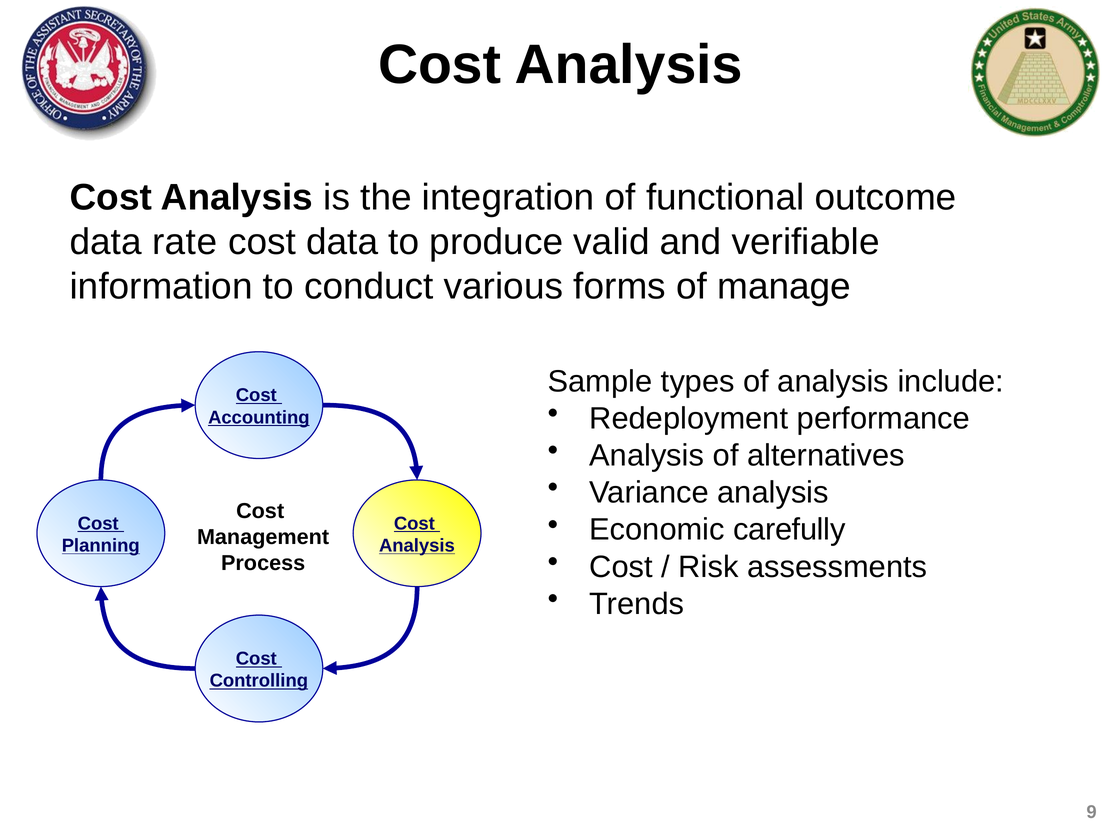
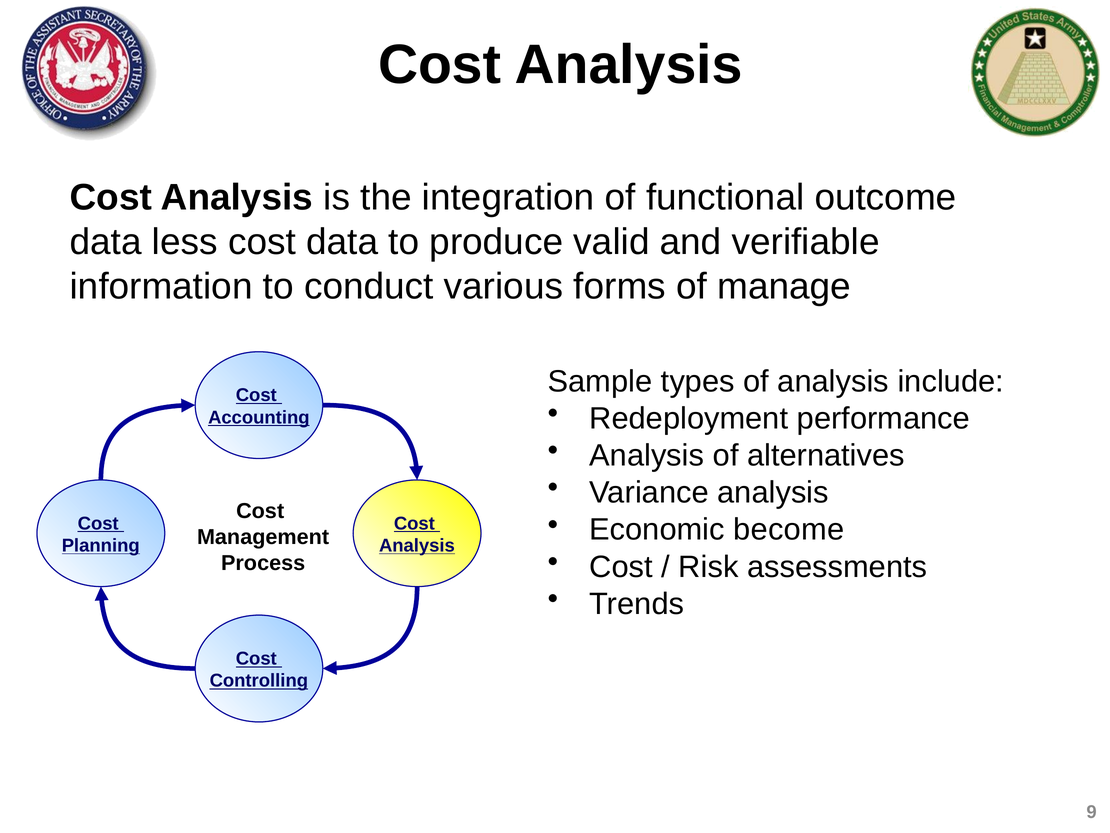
rate: rate -> less
carefully: carefully -> become
